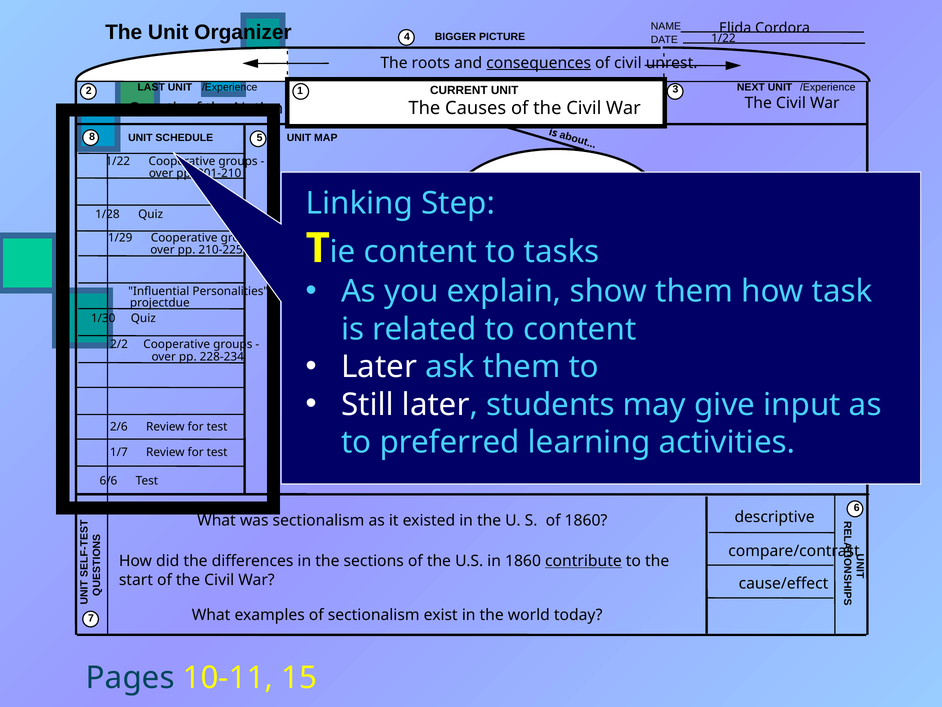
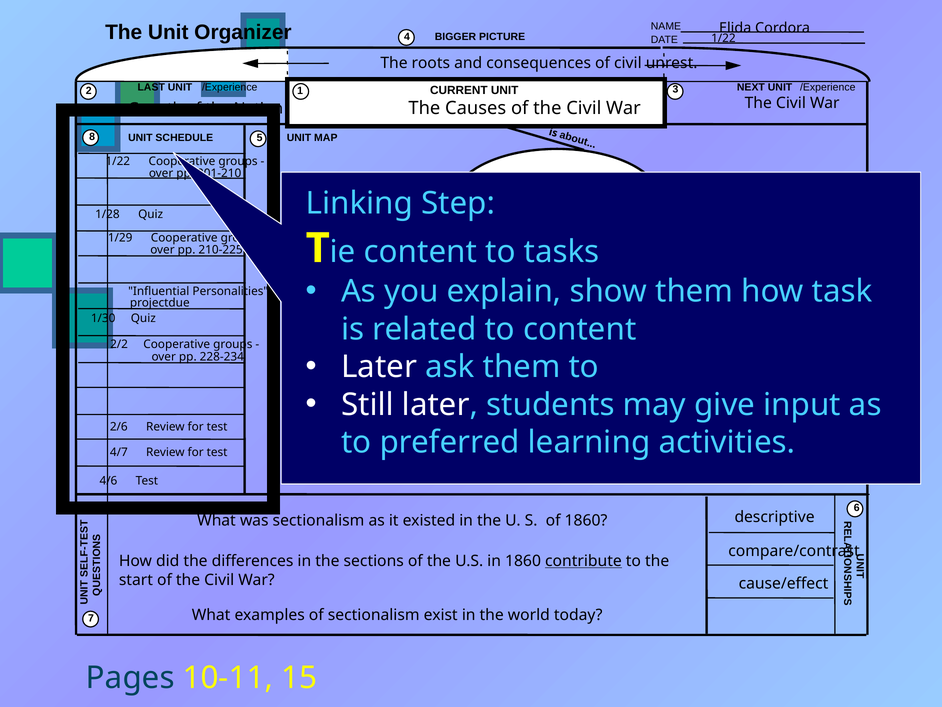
consequences underline: present -> none
1/7: 1/7 -> 4/7
6/6: 6/6 -> 4/6
